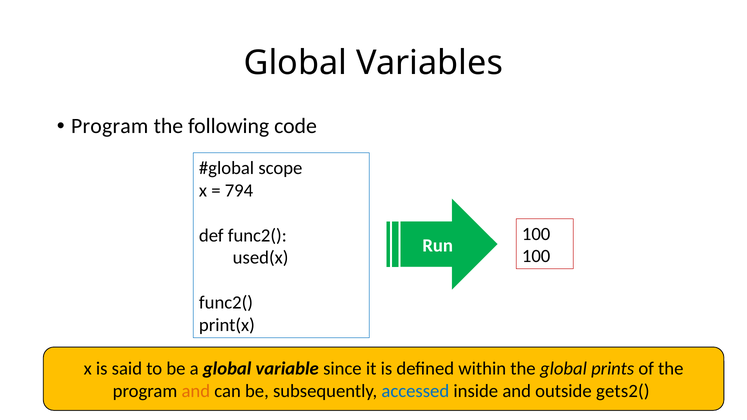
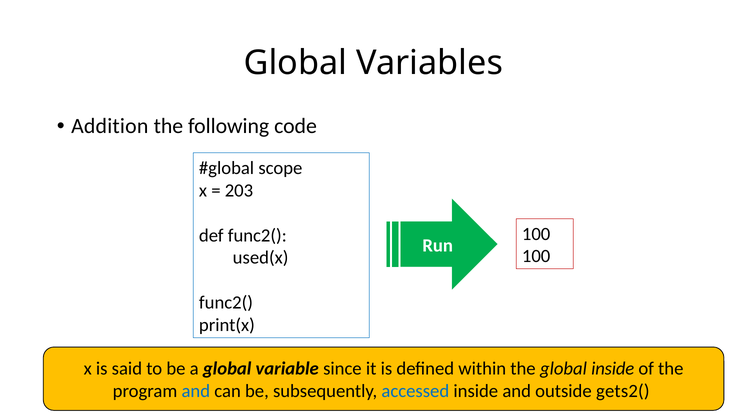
Program at (110, 126): Program -> Addition
794: 794 -> 203
global prints: prints -> inside
and at (196, 391) colour: orange -> blue
